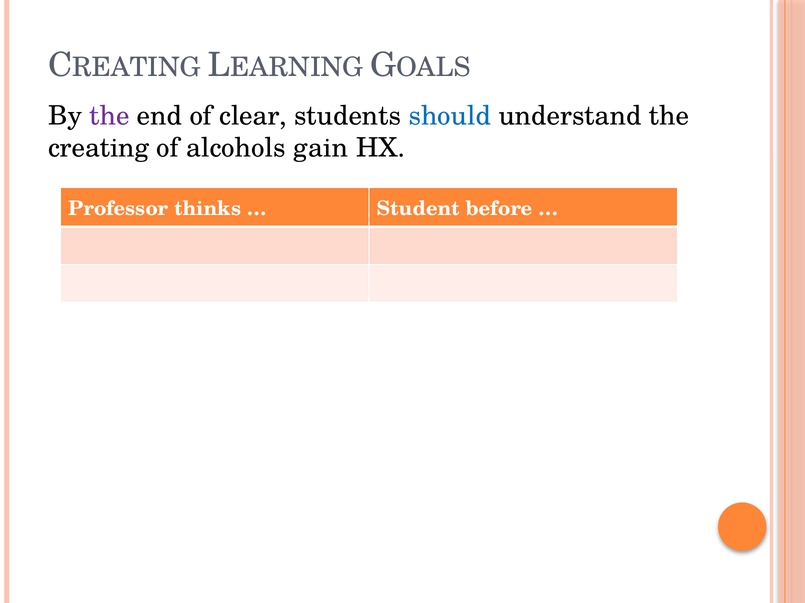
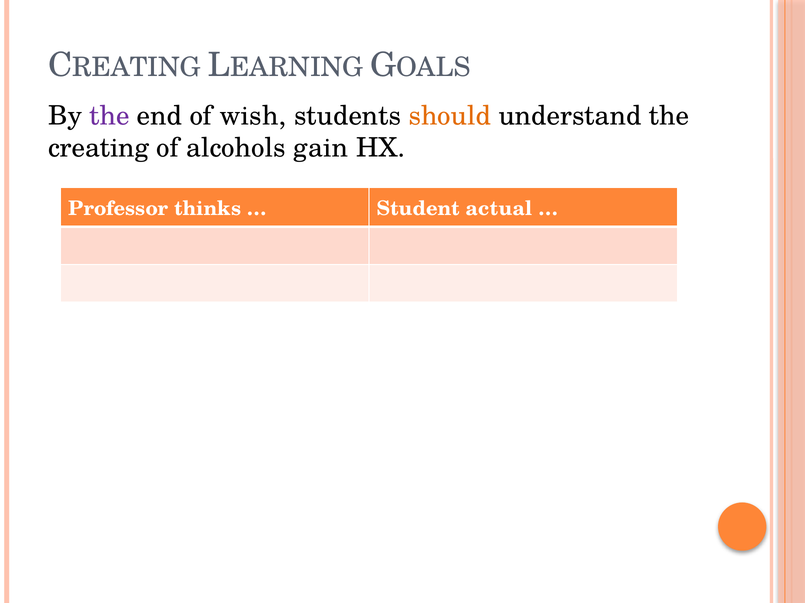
clear: clear -> wish
should colour: blue -> orange
before: before -> actual
